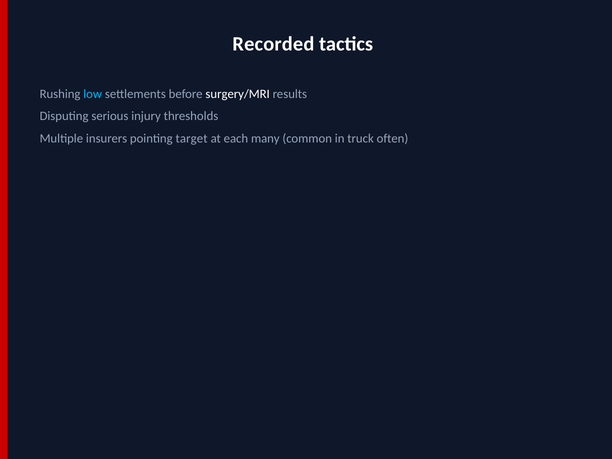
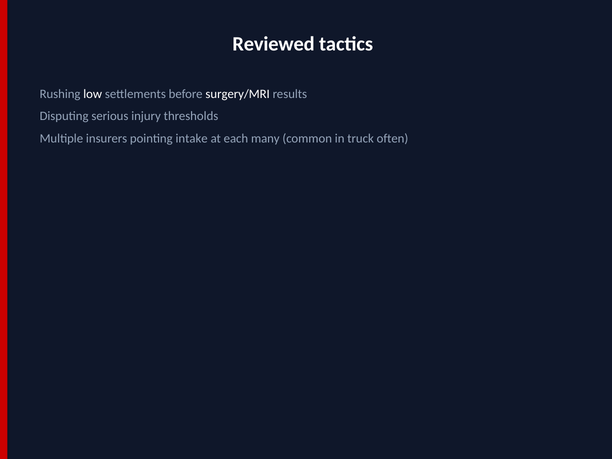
Recorded: Recorded -> Reviewed
low colour: light blue -> white
target: target -> intake
